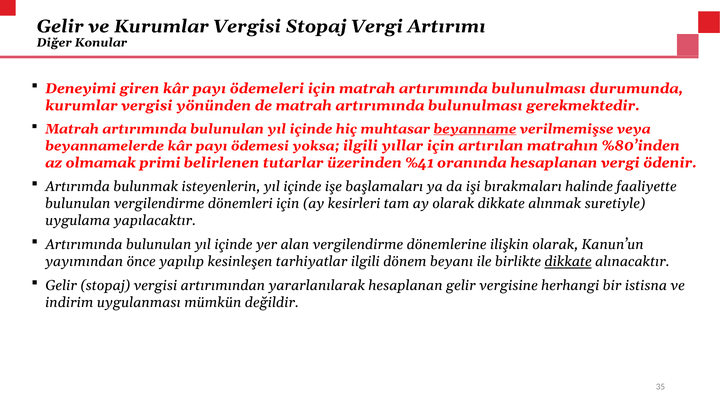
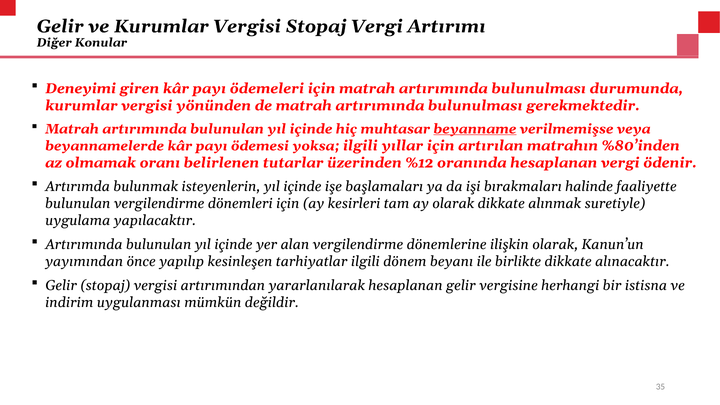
primi: primi -> oranı
%41: %41 -> %12
dikkate at (568, 262) underline: present -> none
